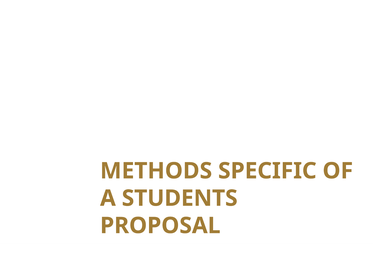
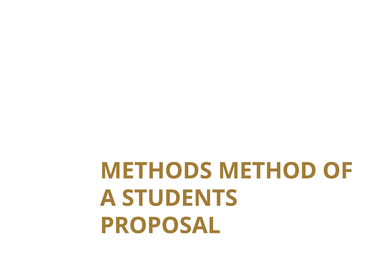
SPECIFIC: SPECIFIC -> METHOD
